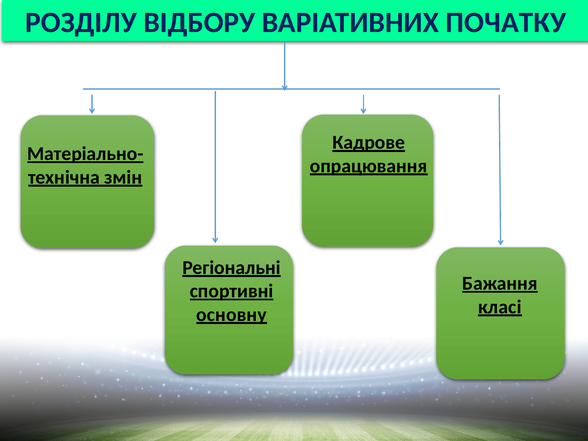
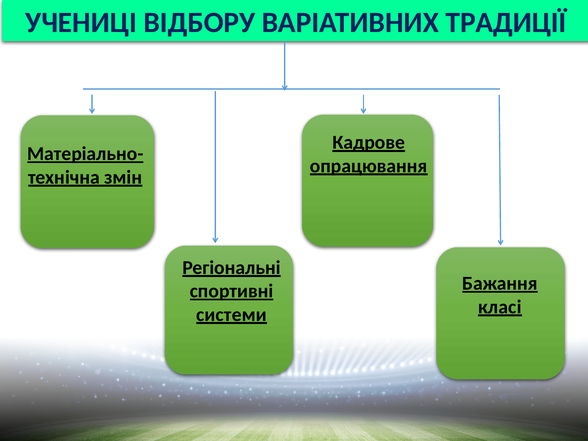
РОЗДІЛУ: РОЗДІЛУ -> УЧЕНИЦІ
ПОЧАТКУ: ПОЧАТКУ -> ТРАДИЦІЇ
основну: основну -> системи
